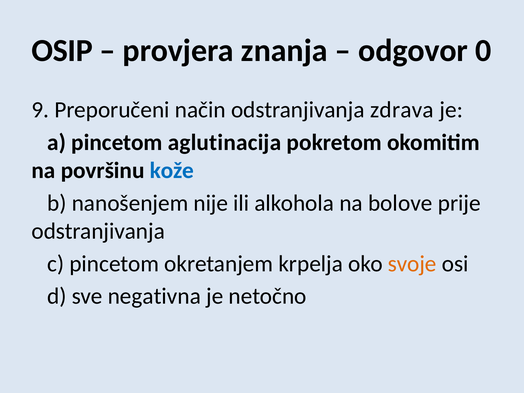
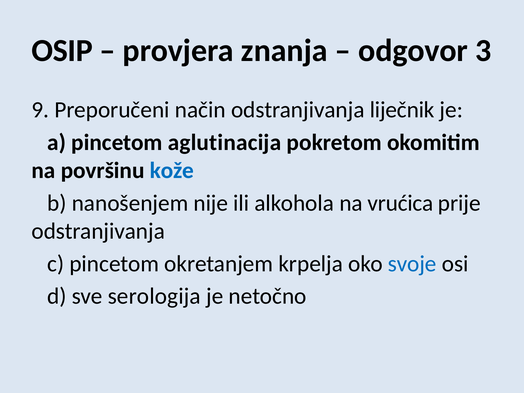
0: 0 -> 3
zdrava: zdrava -> liječnik
bolove: bolove -> vrućica
svoje colour: orange -> blue
negativna: negativna -> serologija
